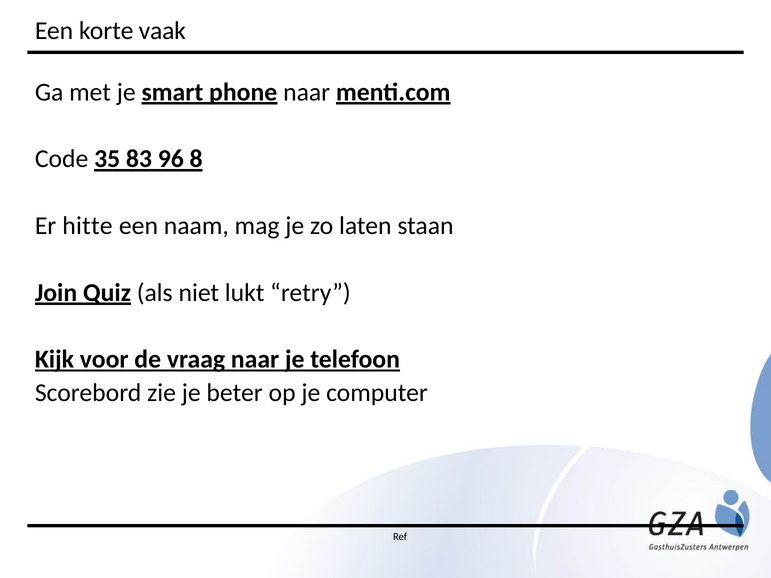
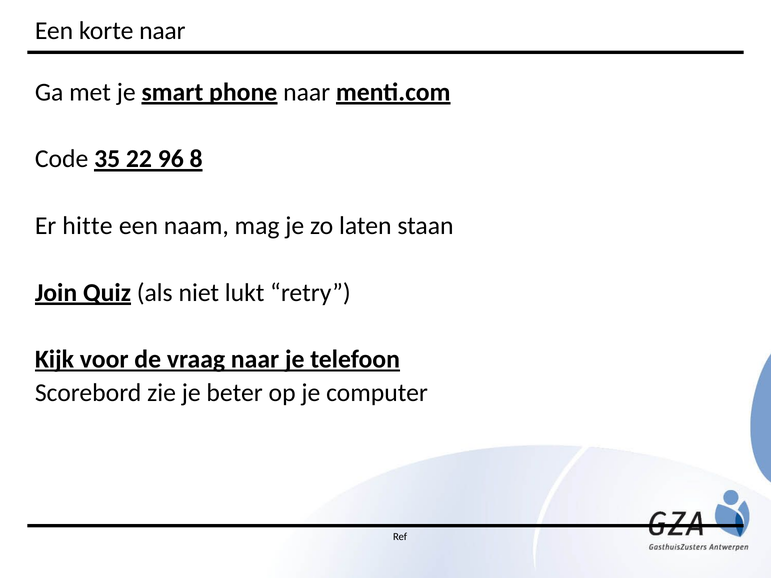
korte vaak: vaak -> naar
83: 83 -> 22
